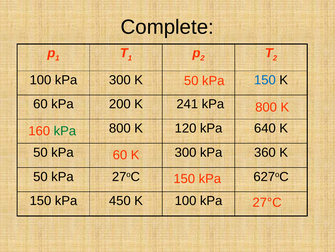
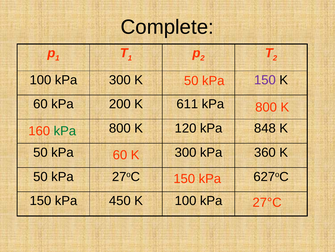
150 at (265, 80) colour: blue -> purple
241: 241 -> 611
640: 640 -> 848
